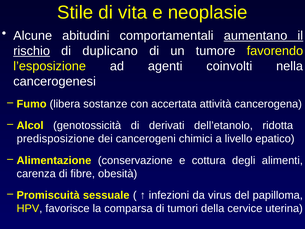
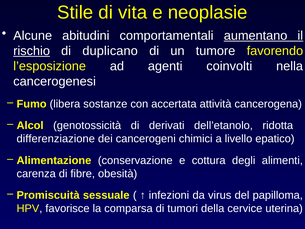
predisposizione: predisposizione -> differenziazione
